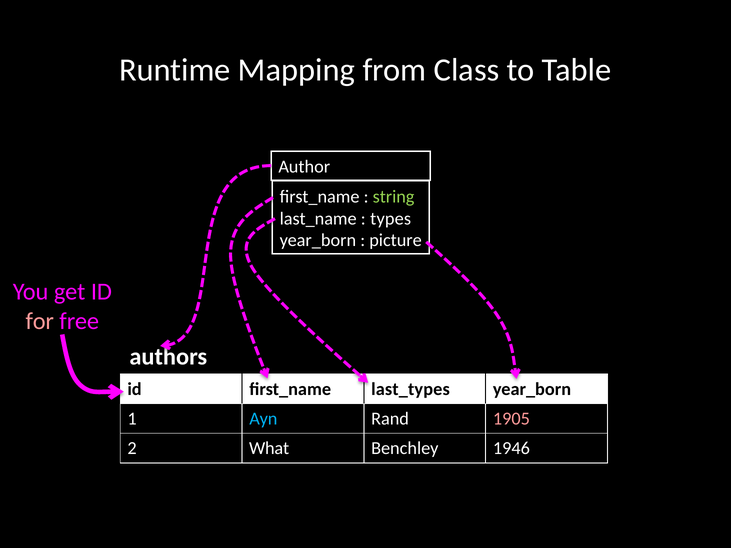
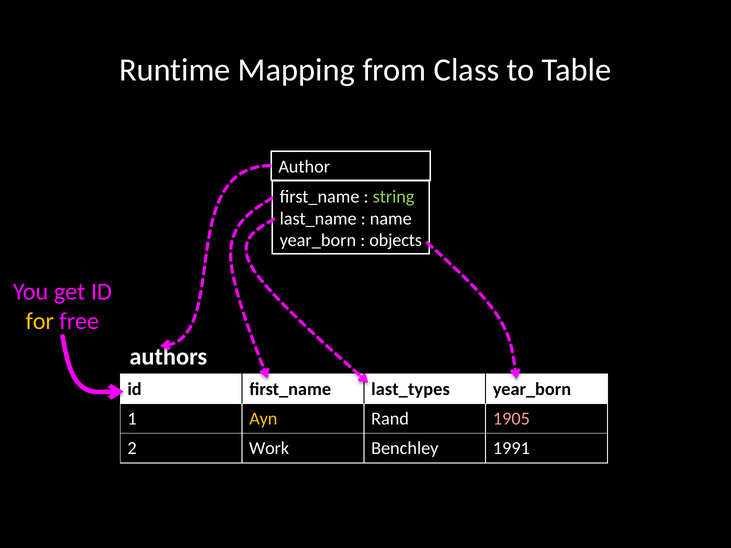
types: types -> name
picture: picture -> objects
for colour: pink -> yellow
Ayn colour: light blue -> yellow
What: What -> Work
1946: 1946 -> 1991
